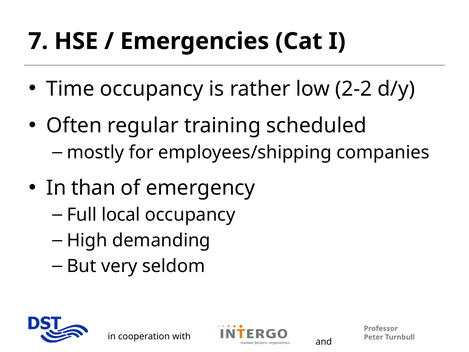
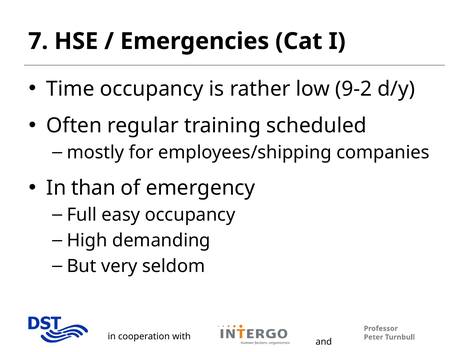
2-2: 2-2 -> 9-2
local: local -> easy
